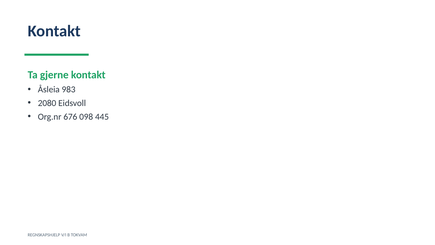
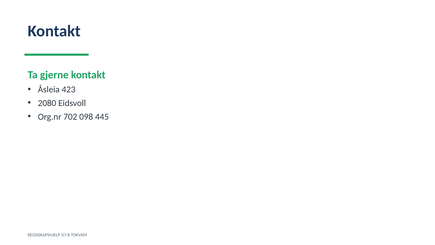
983: 983 -> 423
676: 676 -> 702
